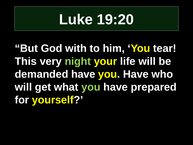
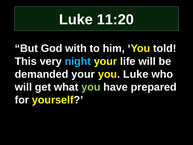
19:20: 19:20 -> 11:20
tear: tear -> told
night colour: light green -> light blue
demanded have: have -> your
Have at (136, 74): Have -> Luke
